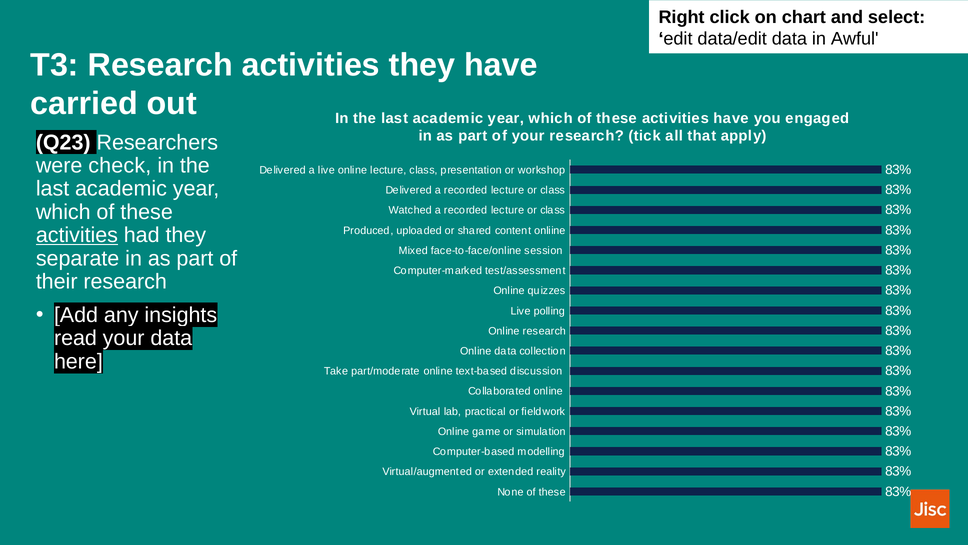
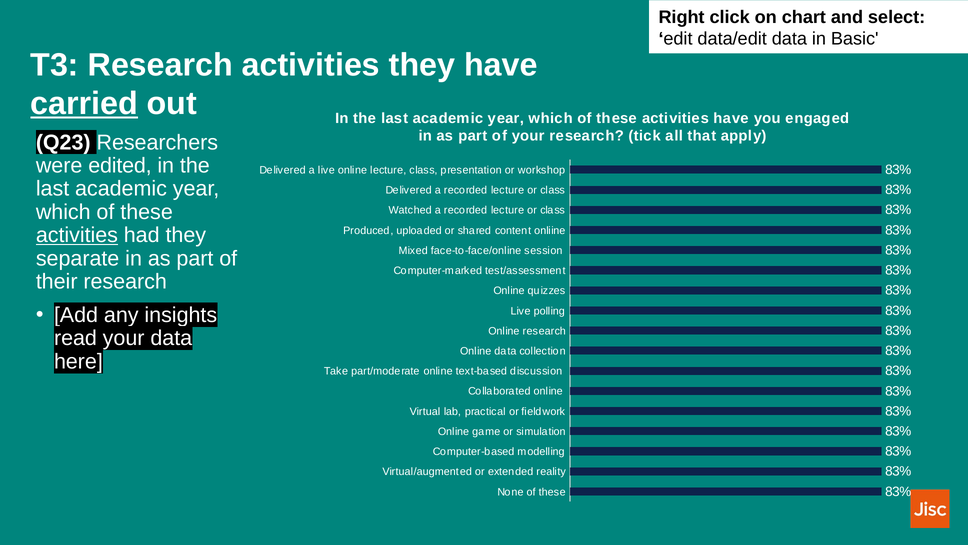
Awful: Awful -> Basic
carried underline: none -> present
check: check -> edited
